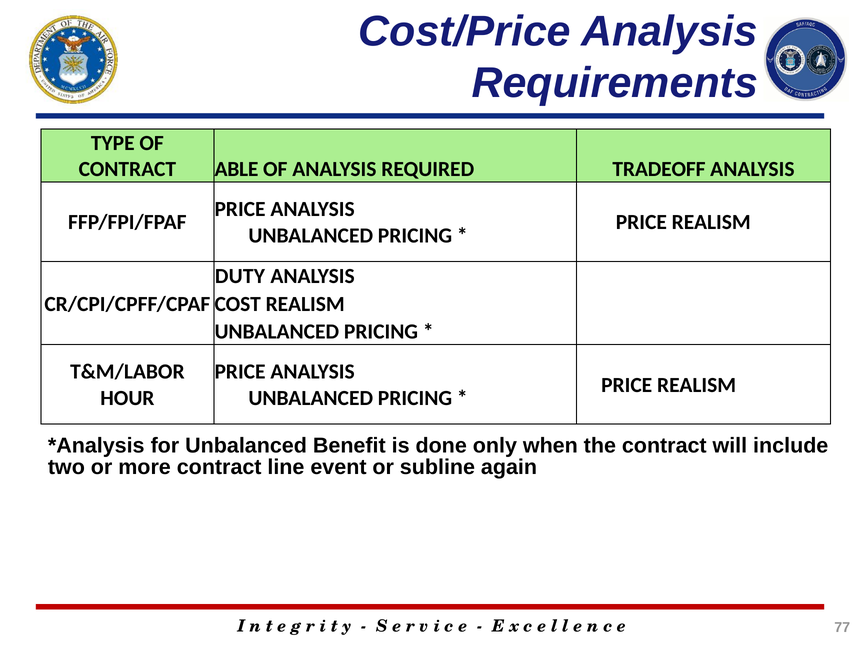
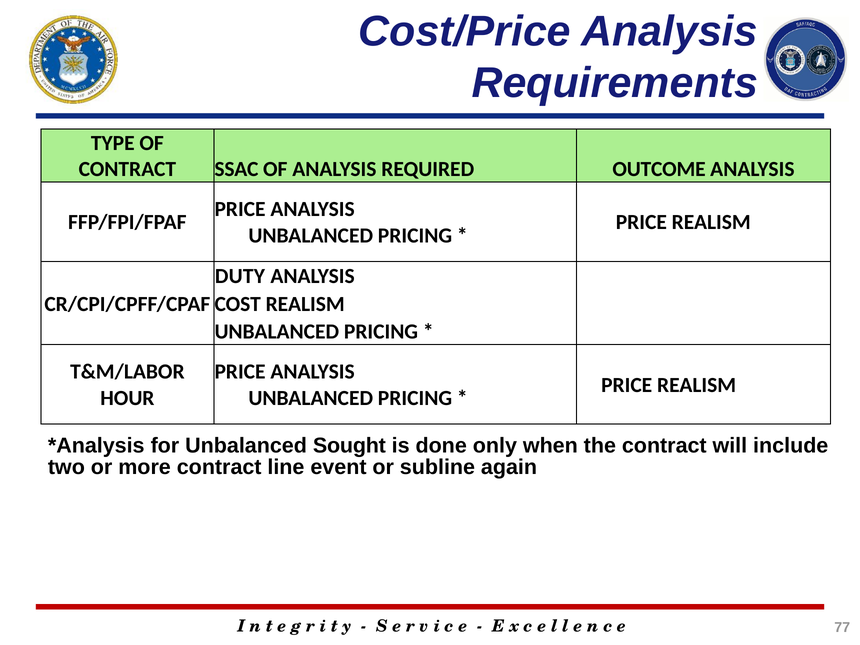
ABLE: ABLE -> SSAC
TRADEOFF: TRADEOFF -> OUTCOME
Benefit: Benefit -> Sought
